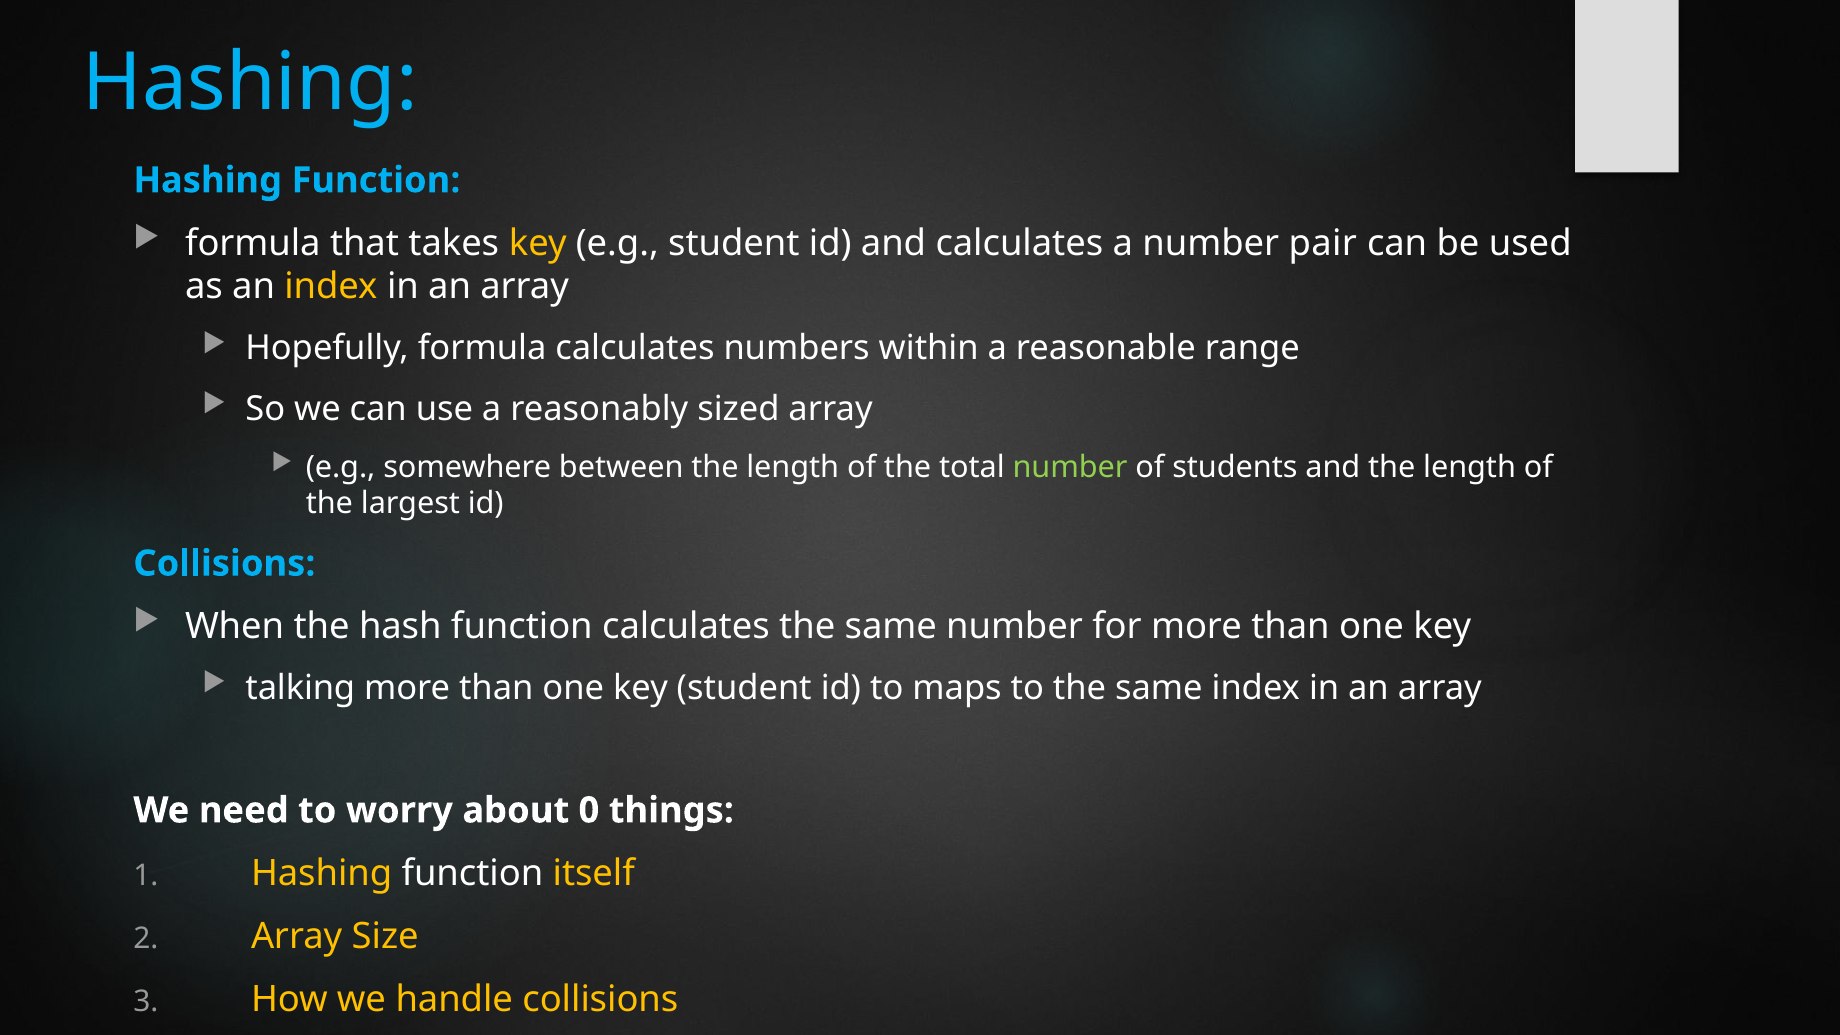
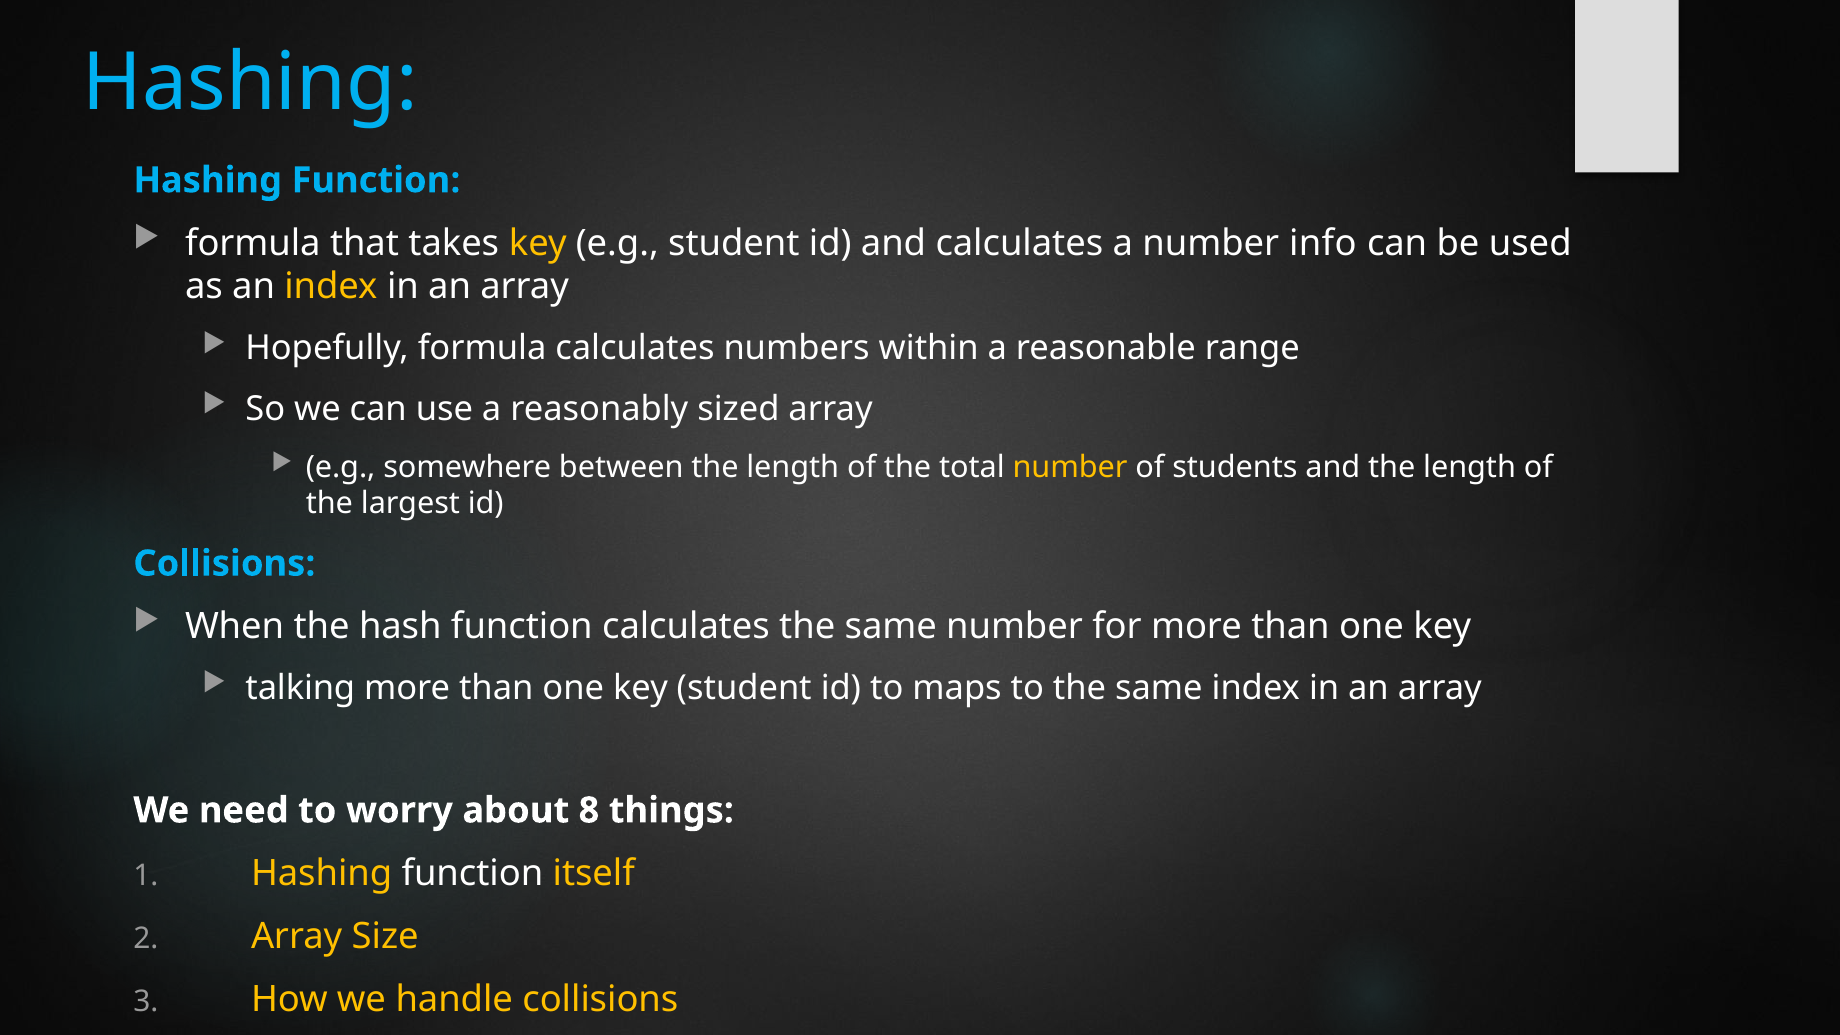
pair: pair -> info
number at (1070, 467) colour: light green -> yellow
0: 0 -> 8
